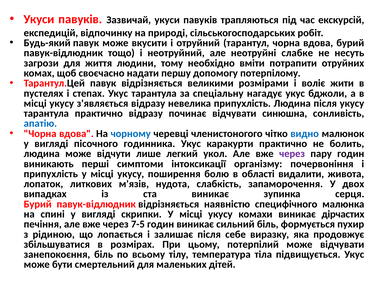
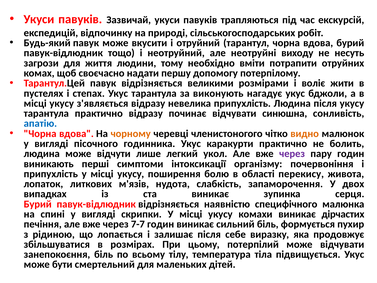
слабке: слабке -> виходу
спеціальну: спеціальну -> виконують
чорному colour: blue -> orange
видно colour: blue -> orange
видалити: видалити -> перекису
7-5: 7-5 -> 7-7
